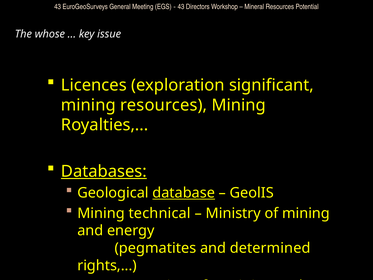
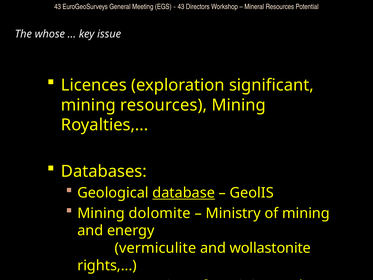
Databases underline: present -> none
technical: technical -> dolomite
pegmatites: pegmatites -> vermiculite
determined: determined -> wollastonite
